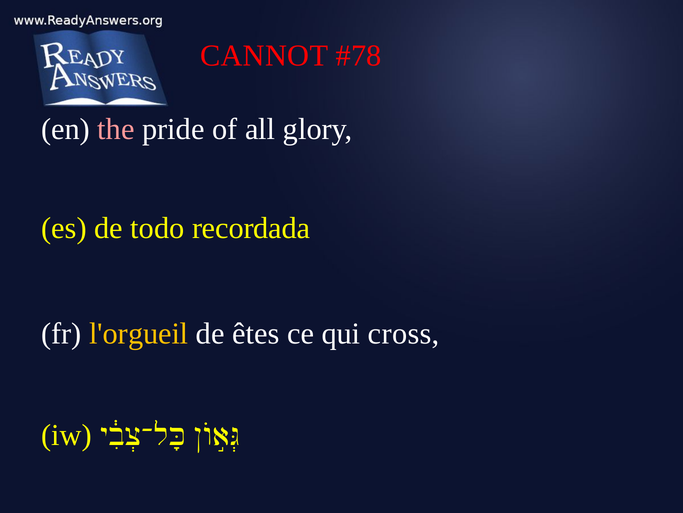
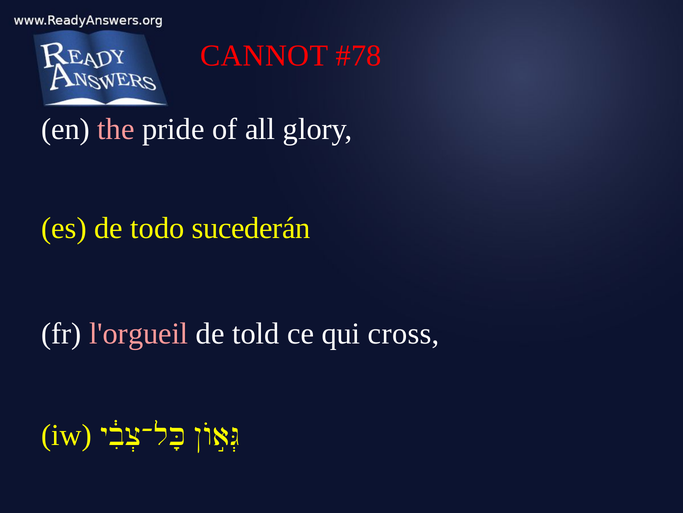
recordada: recordada -> sucederán
l'orgueil colour: yellow -> pink
êtes: êtes -> told
